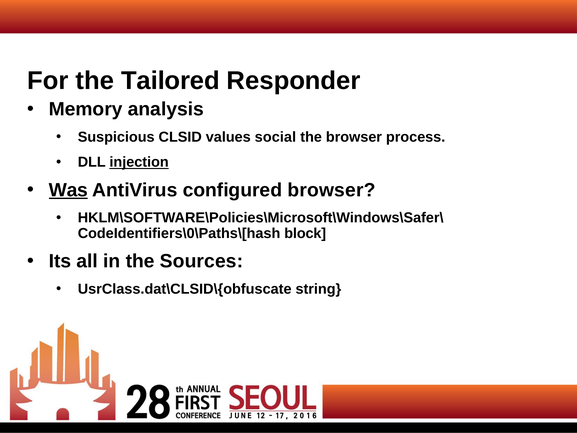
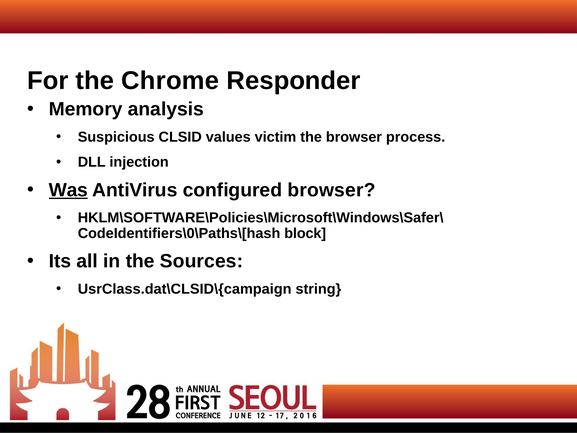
Tailored: Tailored -> Chrome
social: social -> victim
injection underline: present -> none
UsrClass.dat\CLSID\{obfuscate: UsrClass.dat\CLSID\{obfuscate -> UsrClass.dat\CLSID\{campaign
